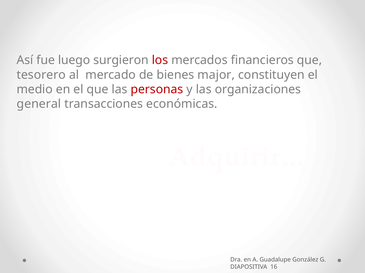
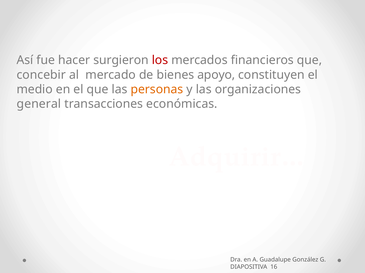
luego: luego -> hacer
tesorero: tesorero -> concebir
major: major -> apoyo
personas colour: red -> orange
